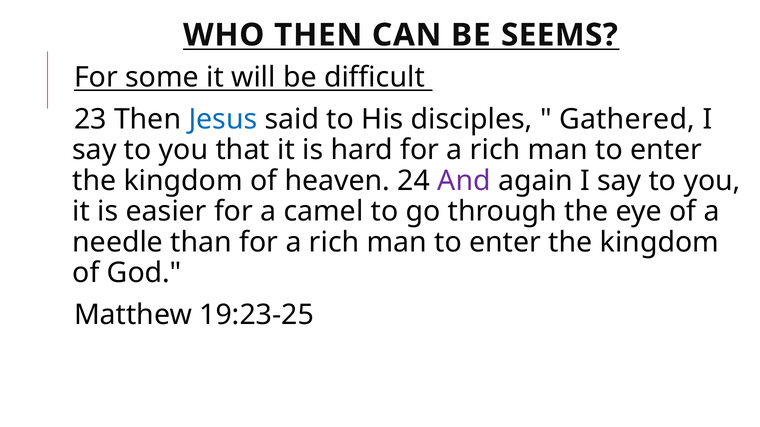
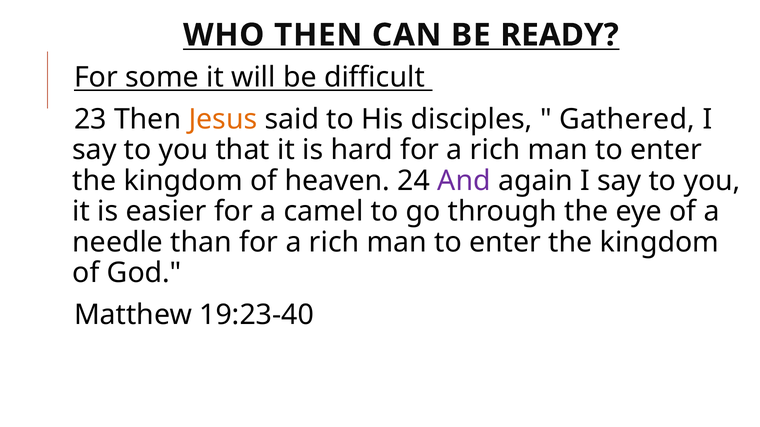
SEEMS: SEEMS -> READY
Jesus colour: blue -> orange
19:23-25: 19:23-25 -> 19:23-40
